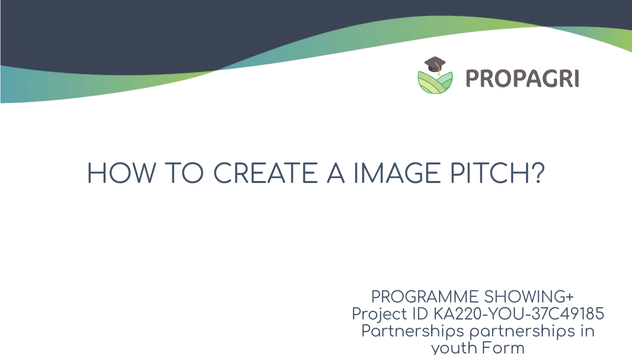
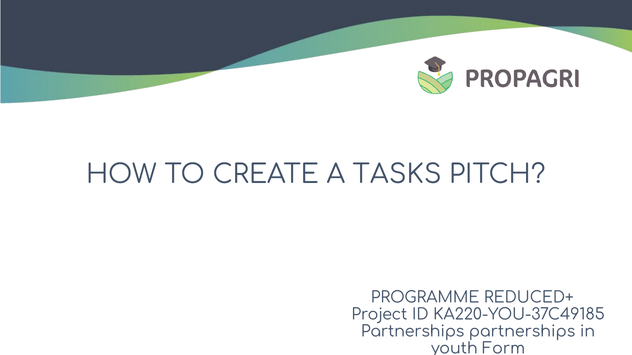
IMAGE: IMAGE -> TASKS
SHOWING+: SHOWING+ -> REDUCED+
